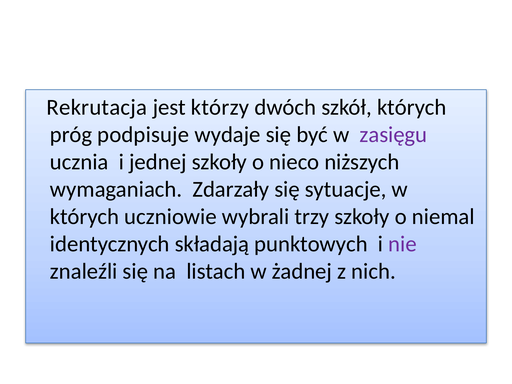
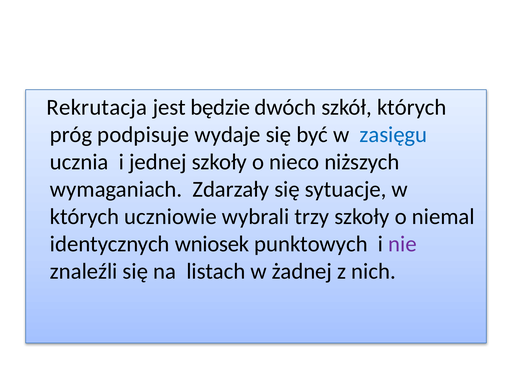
którzy: którzy -> będzie
zasięgu colour: purple -> blue
składają: składają -> wniosek
